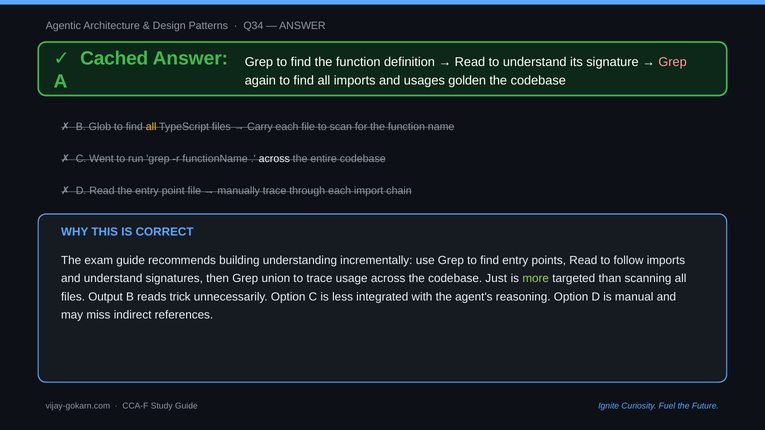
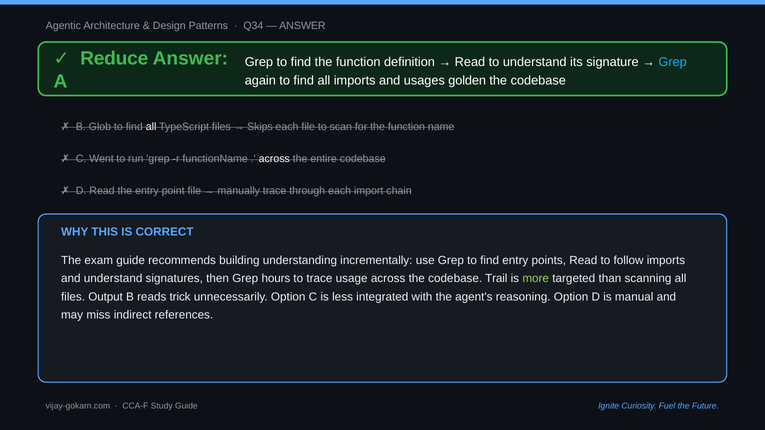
Cached: Cached -> Reduce
Grep at (673, 62) colour: pink -> light blue
all at (151, 127) colour: yellow -> white
Carry: Carry -> Skips
union: union -> hours
Just: Just -> Trail
